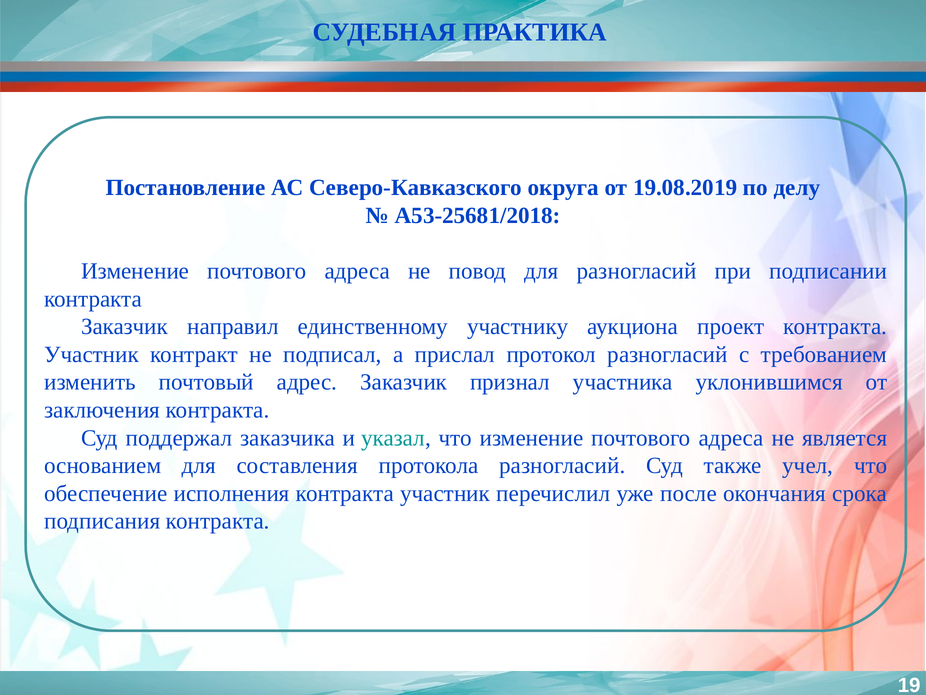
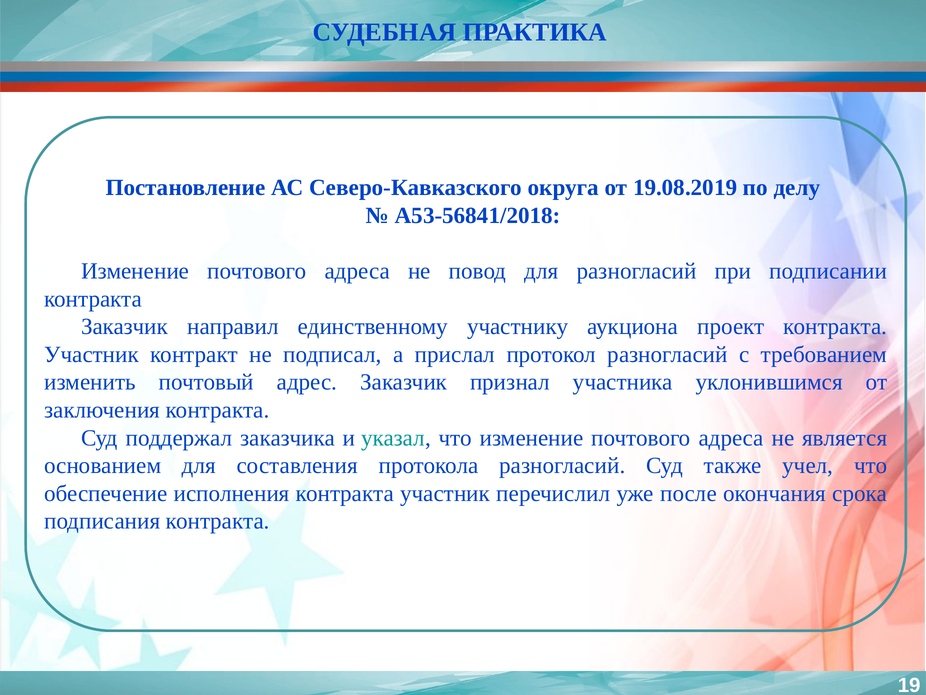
А53-25681/2018: А53-25681/2018 -> А53-56841/2018
